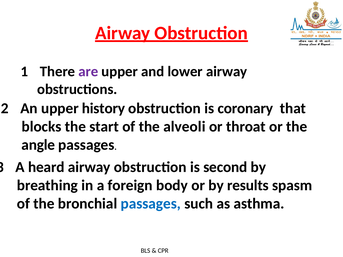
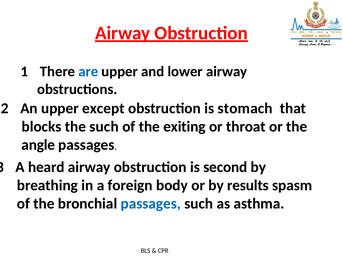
are colour: purple -> blue
history: history -> except
coronary: coronary -> stomach
the start: start -> such
alveoli: alveoli -> exiting
